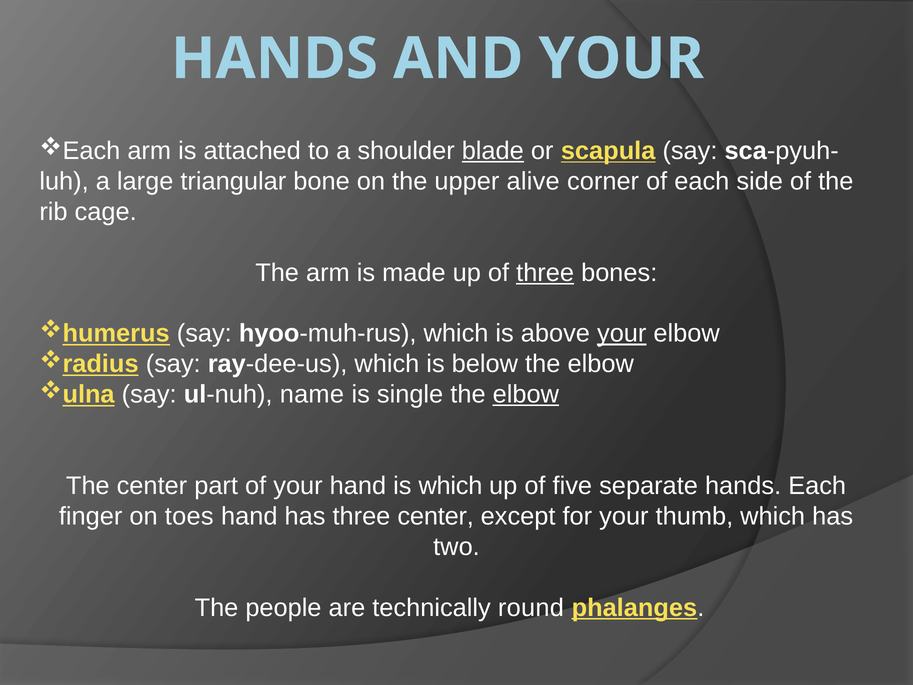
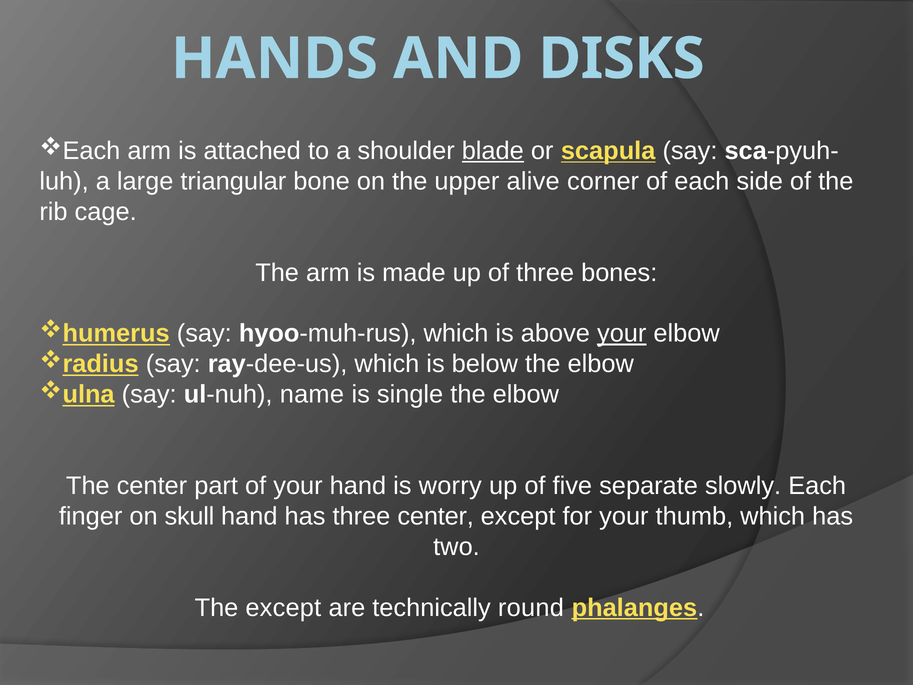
AND YOUR: YOUR -> DISKS
three at (545, 273) underline: present -> none
elbow at (526, 394) underline: present -> none
is which: which -> worry
separate hands: hands -> slowly
toes: toes -> skull
The people: people -> except
